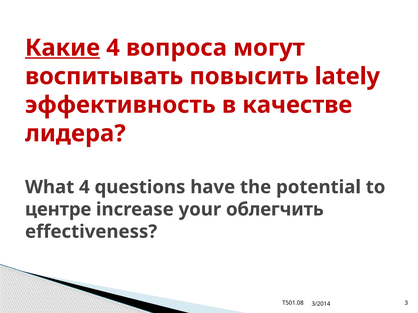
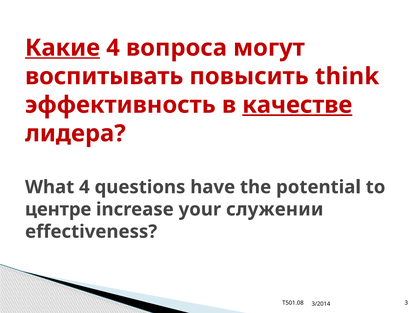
lately: lately -> think
качестве underline: none -> present
облегчить: облегчить -> служении
